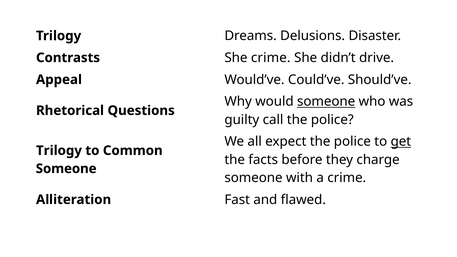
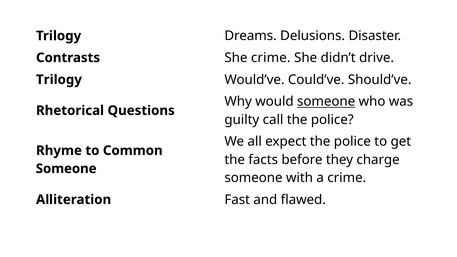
Appeal at (59, 80): Appeal -> Trilogy
get underline: present -> none
Trilogy at (59, 151): Trilogy -> Rhyme
